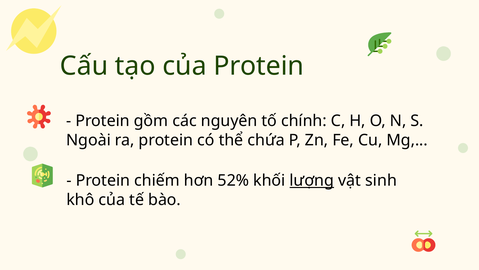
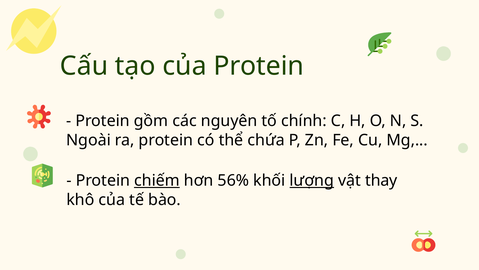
chiếm underline: none -> present
52%: 52% -> 56%
sinh: sinh -> thay
